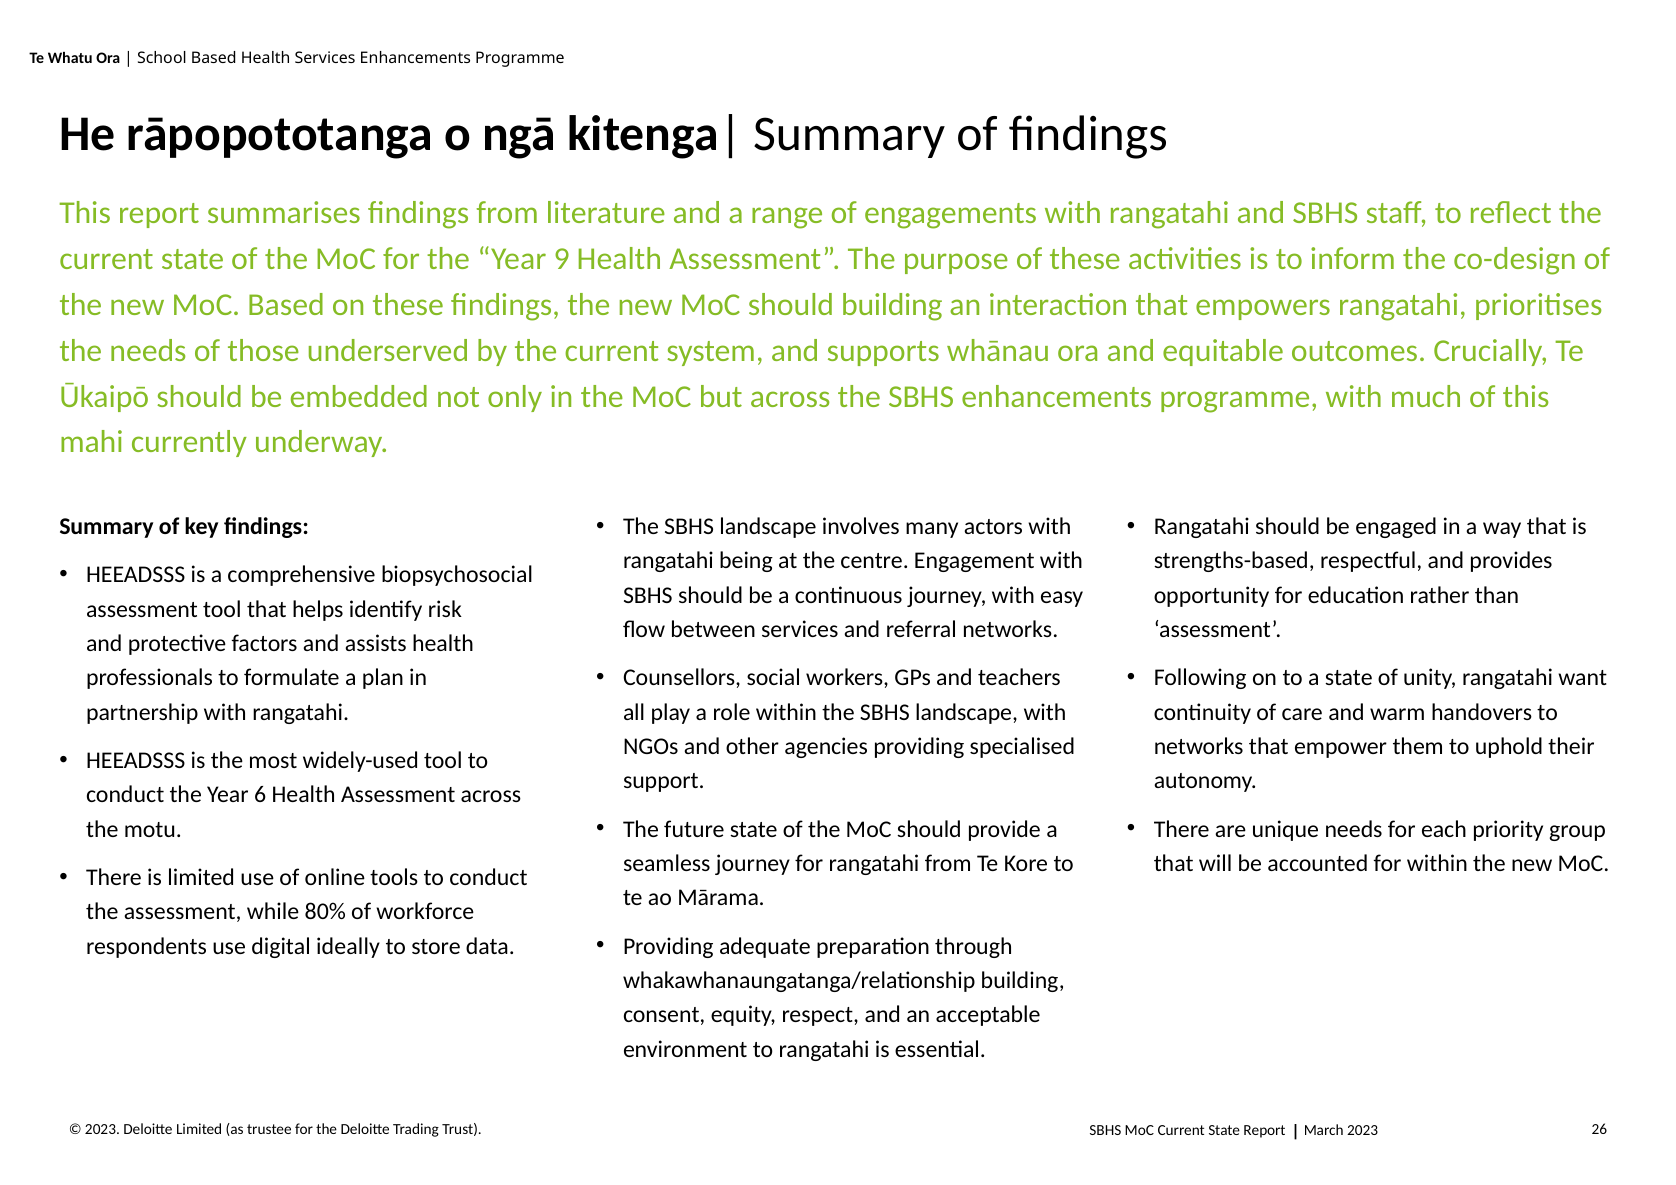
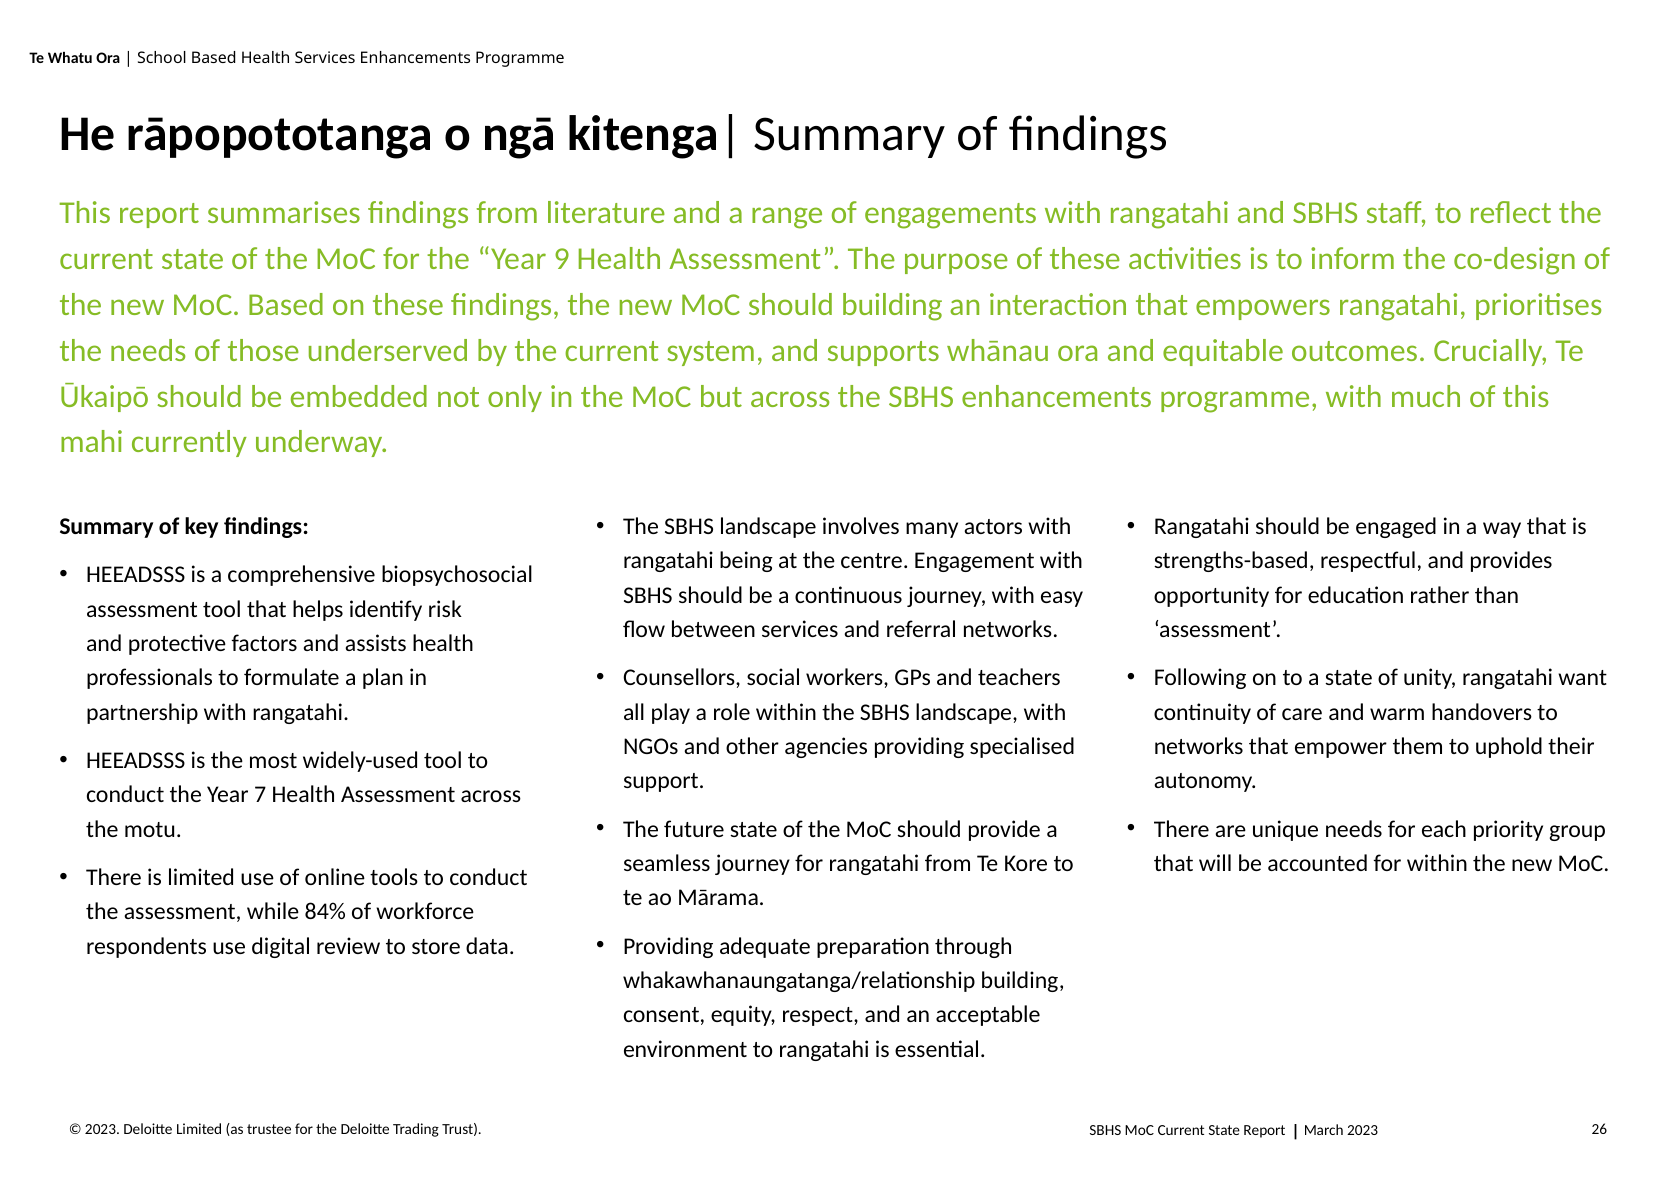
6: 6 -> 7
80%: 80% -> 84%
ideally: ideally -> review
